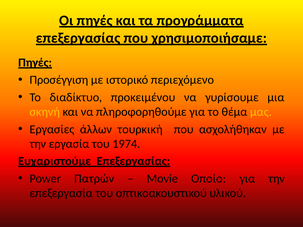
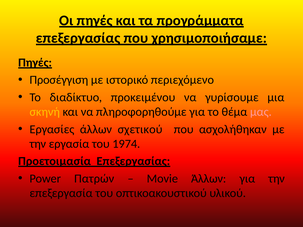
μας colour: yellow -> pink
τουρκική: τουρκική -> σχετικού
Ευχαριστούμε: Ευχαριστούμε -> Προετοιμασία
Movie Οποίο: Οποίο -> Άλλων
